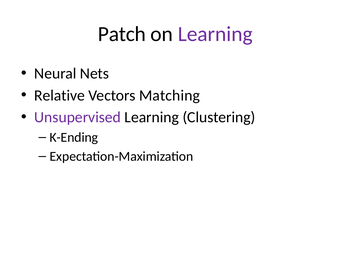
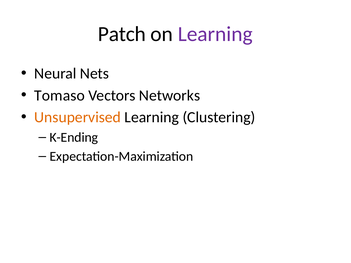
Relative: Relative -> Tomaso
Matching: Matching -> Networks
Unsupervised colour: purple -> orange
